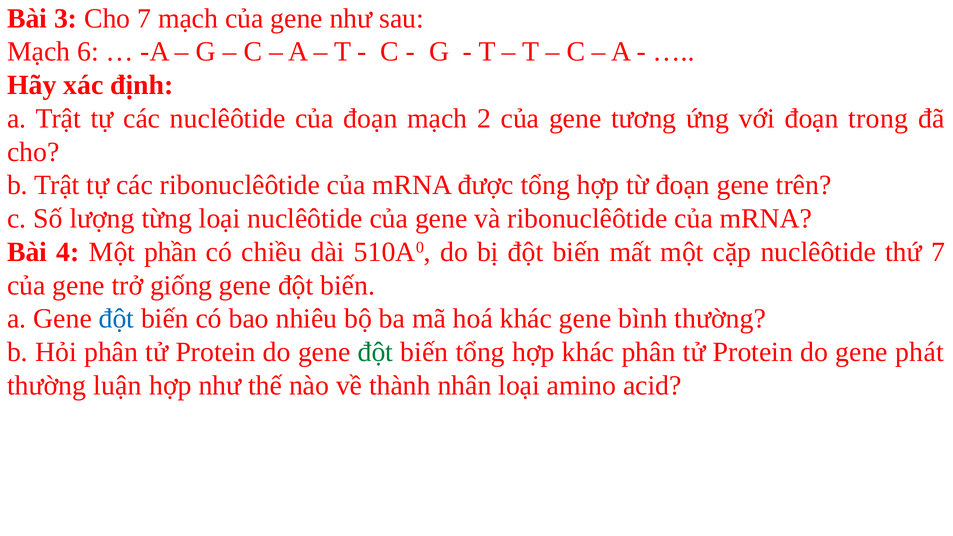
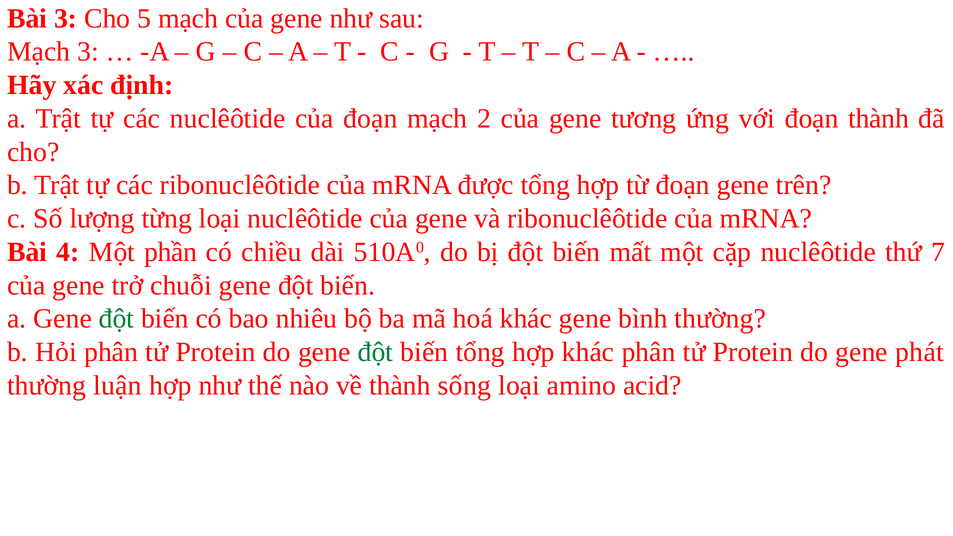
Cho 7: 7 -> 5
Mạch 6: 6 -> 3
đoạn trong: trong -> thành
giống: giống -> chuỗi
đột at (116, 319) colour: blue -> green
nhân: nhân -> sống
